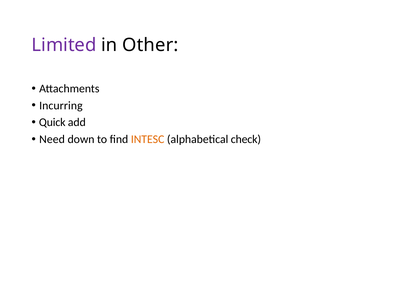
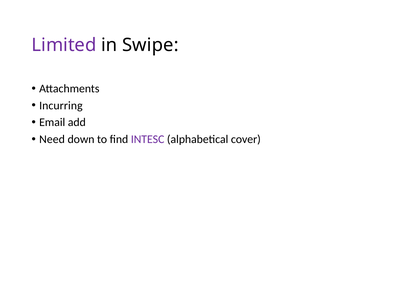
Other: Other -> Swipe
Quick: Quick -> Email
INTESC colour: orange -> purple
check: check -> cover
